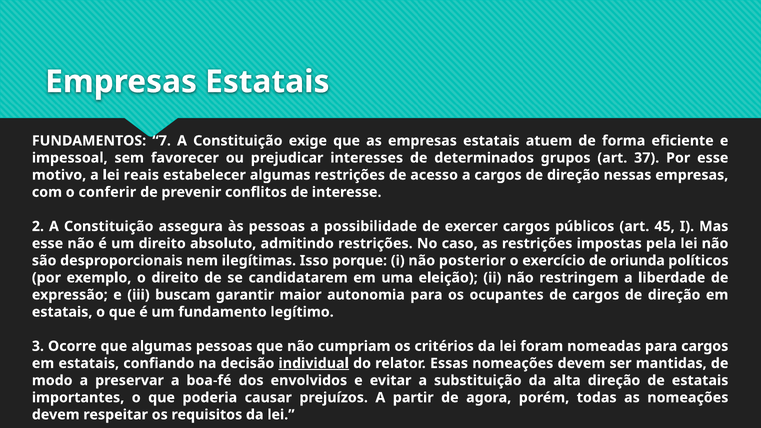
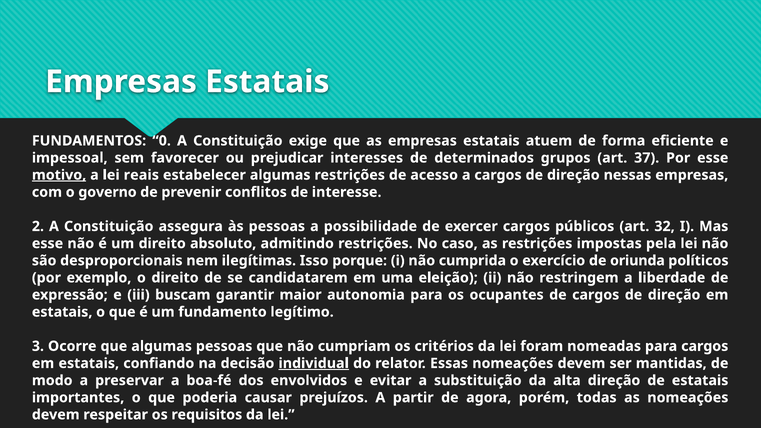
7: 7 -> 0
motivo underline: none -> present
conferir: conferir -> governo
45: 45 -> 32
posterior: posterior -> cumprida
